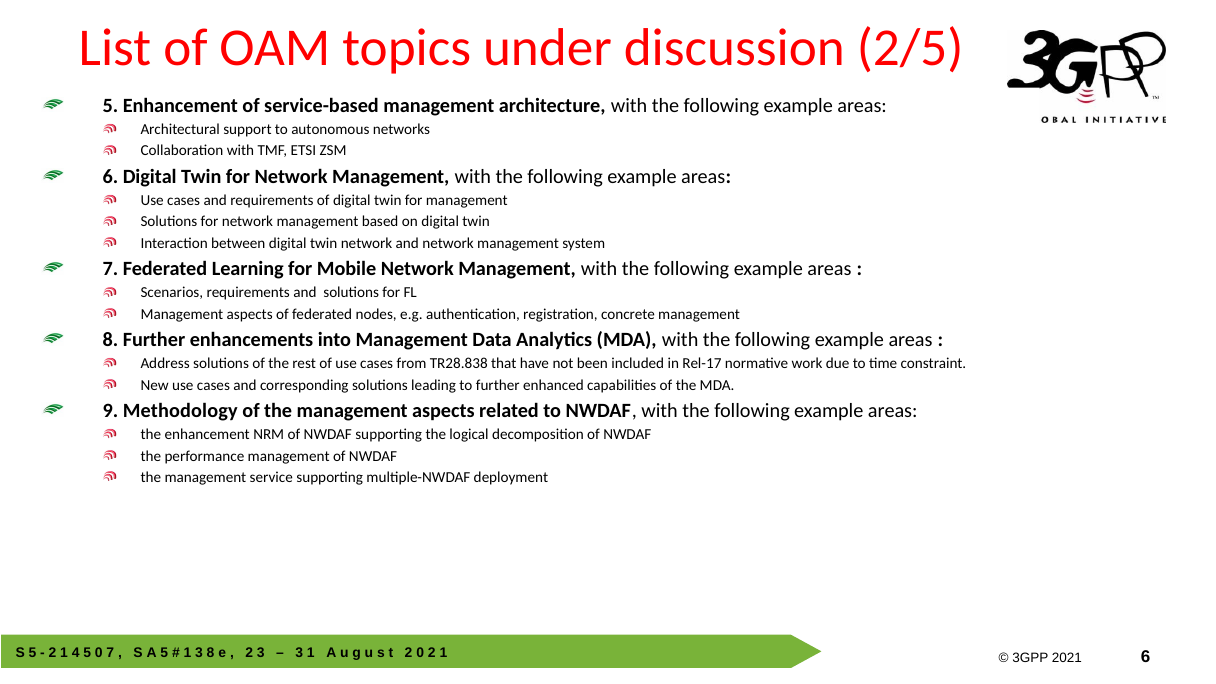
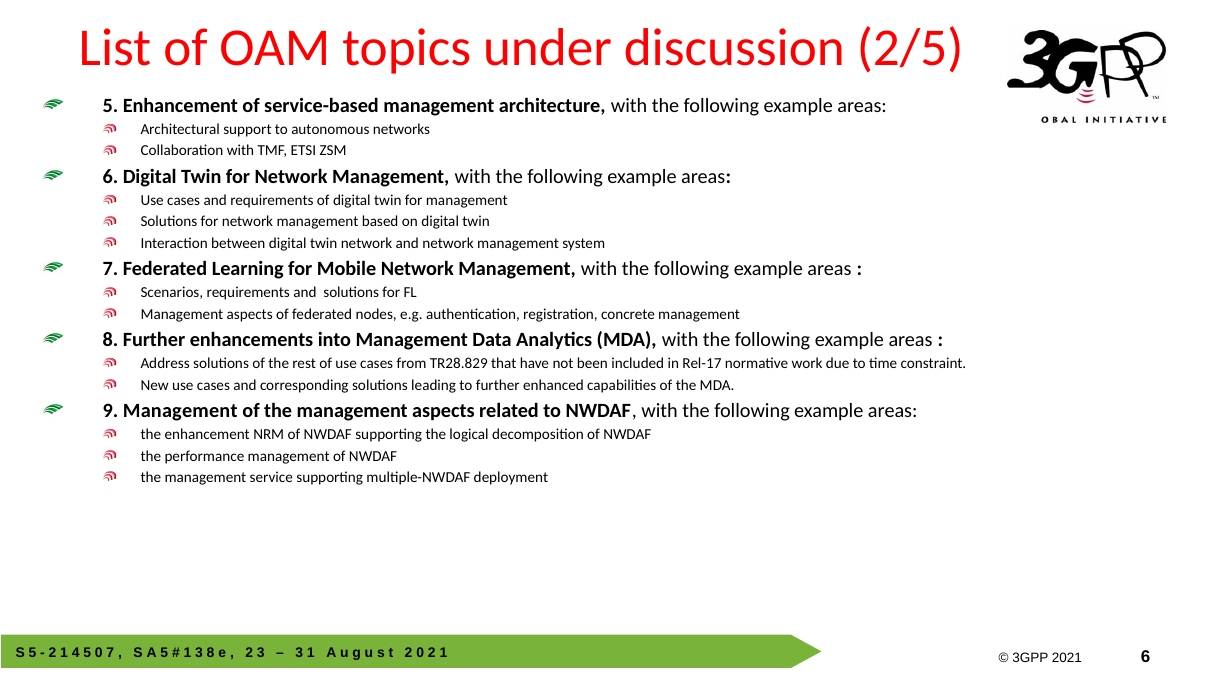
TR28.838: TR28.838 -> TR28.829
9 Methodology: Methodology -> Management
